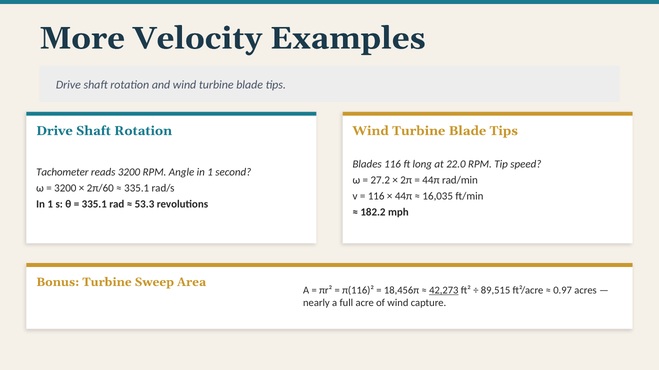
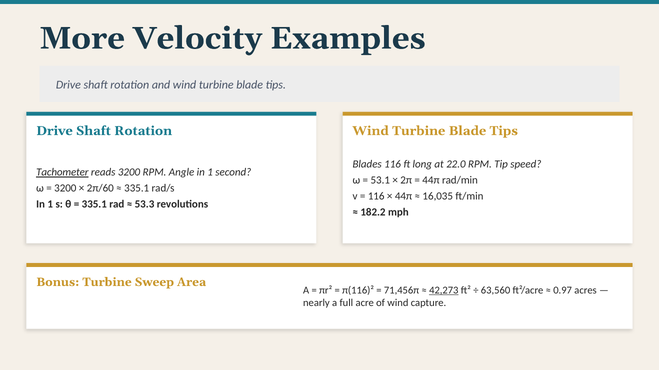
Tachometer underline: none -> present
27.2: 27.2 -> 53.1
18,456π: 18,456π -> 71,456π
89,515: 89,515 -> 63,560
